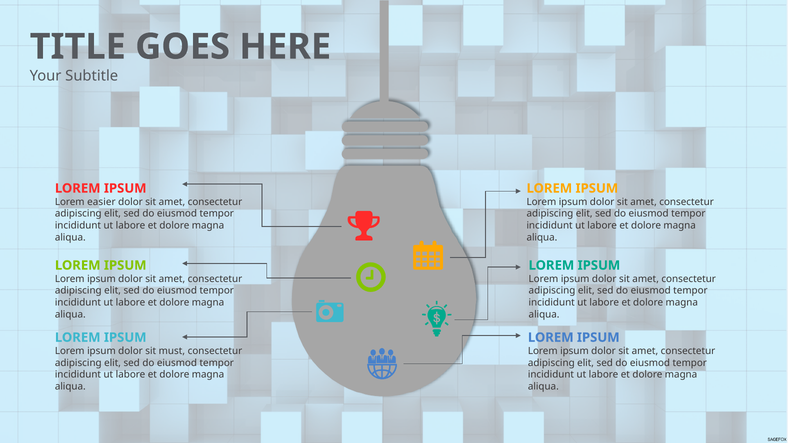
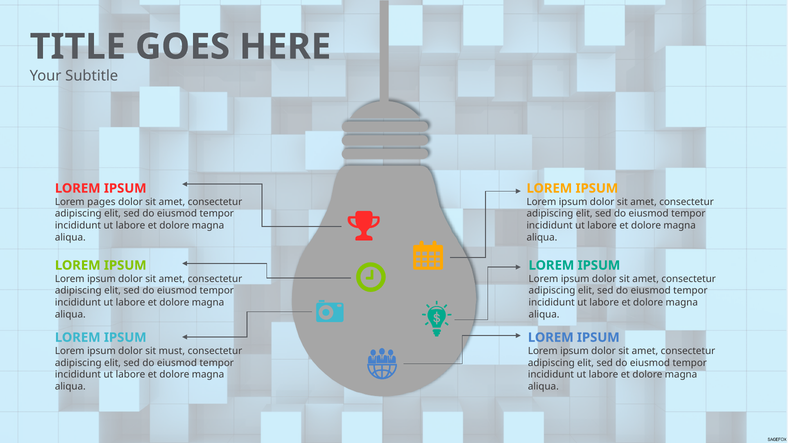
easier: easier -> pages
